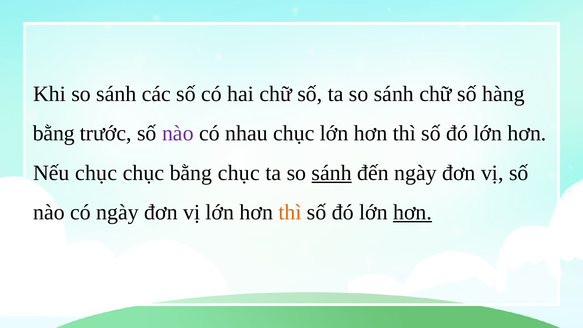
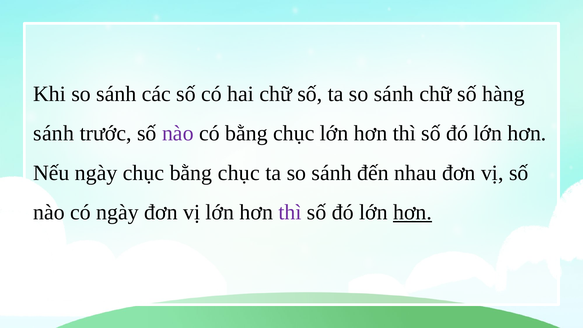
bằng at (54, 133): bằng -> sánh
có nhau: nhau -> bằng
Nếu chục: chục -> ngày
sánh at (332, 173) underline: present -> none
đến ngày: ngày -> nhau
thì at (290, 212) colour: orange -> purple
